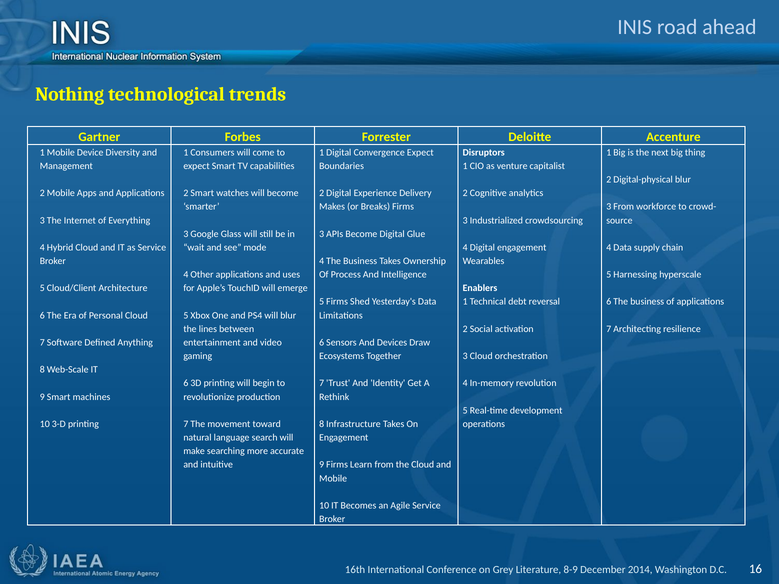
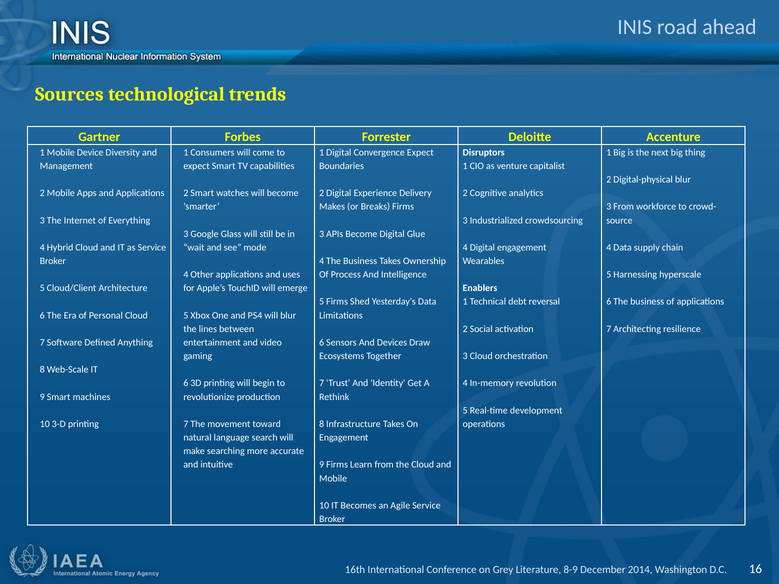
Nothing: Nothing -> Sources
